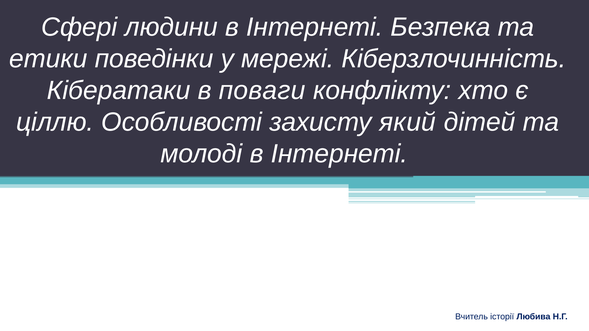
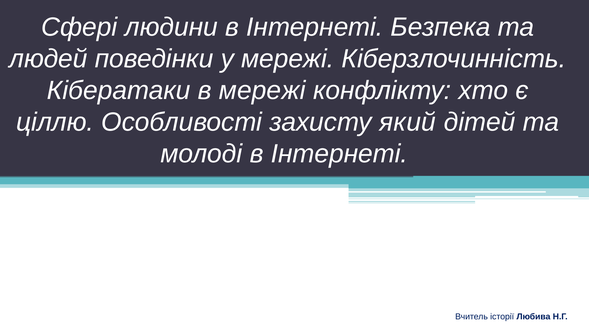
етики: етики -> людей
в поваги: поваги -> мережі
